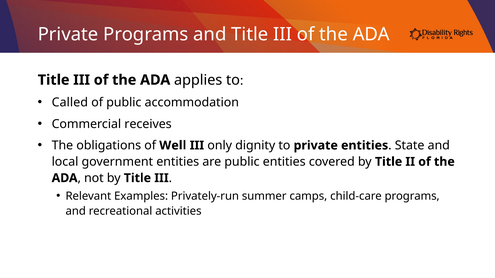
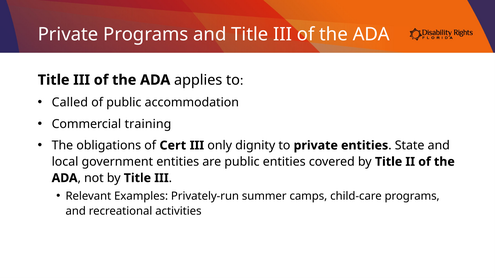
receives: receives -> training
Well: Well -> Cert
